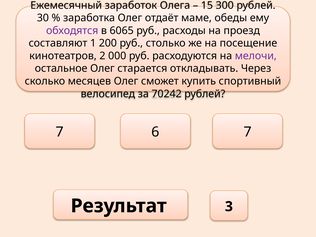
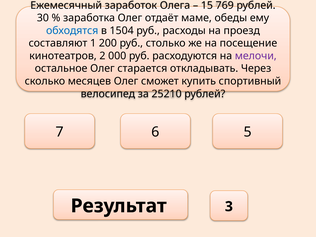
300: 300 -> 769
обходятся colour: purple -> blue
6065: 6065 -> 1504
70242: 70242 -> 25210
7 7: 7 -> 5
